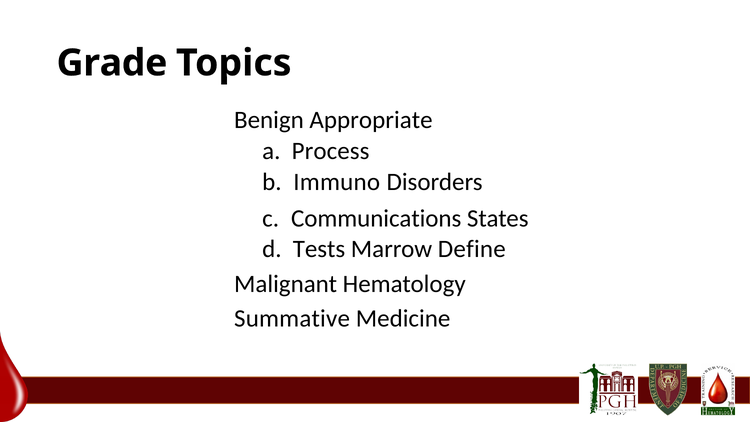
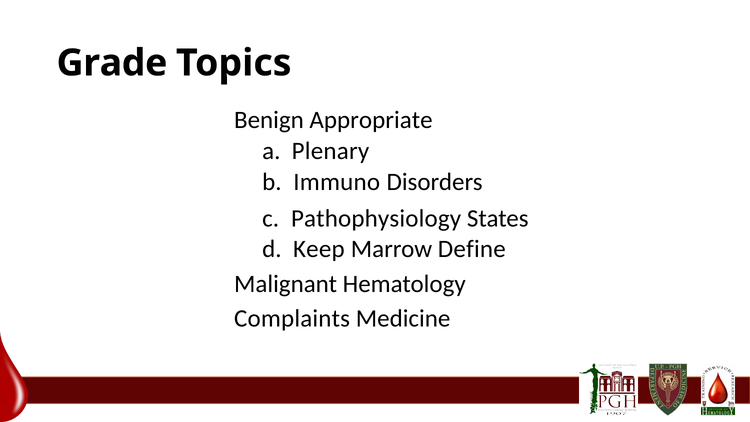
Process: Process -> Plenary
Communications: Communications -> Pathophysiology
Tests: Tests -> Keep
Summative: Summative -> Complaints
